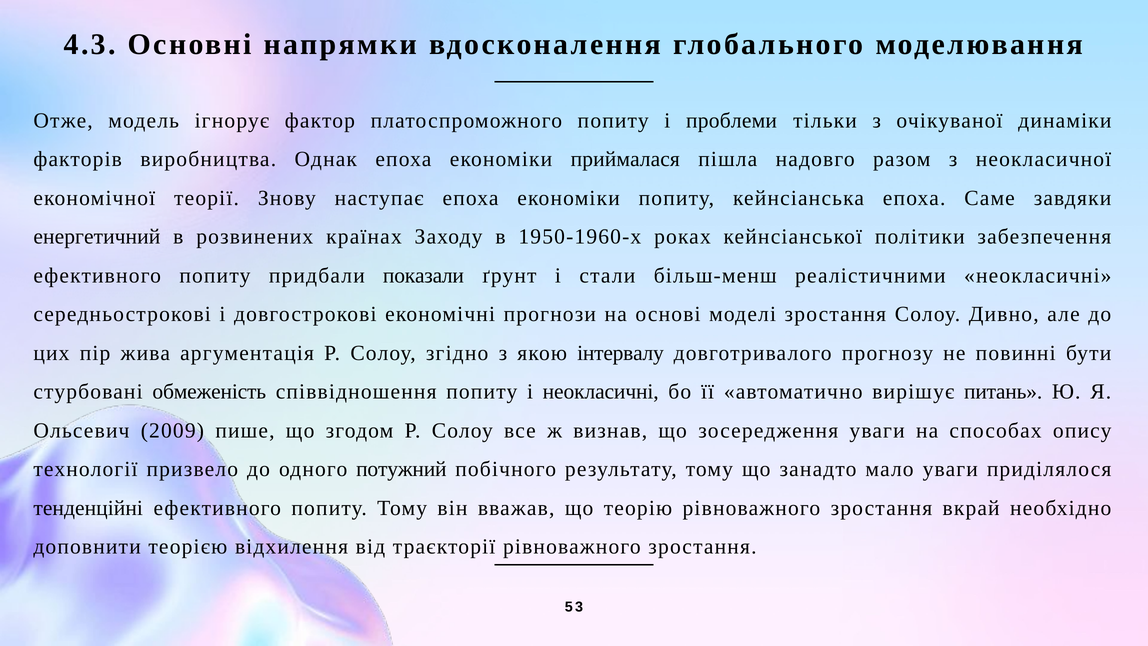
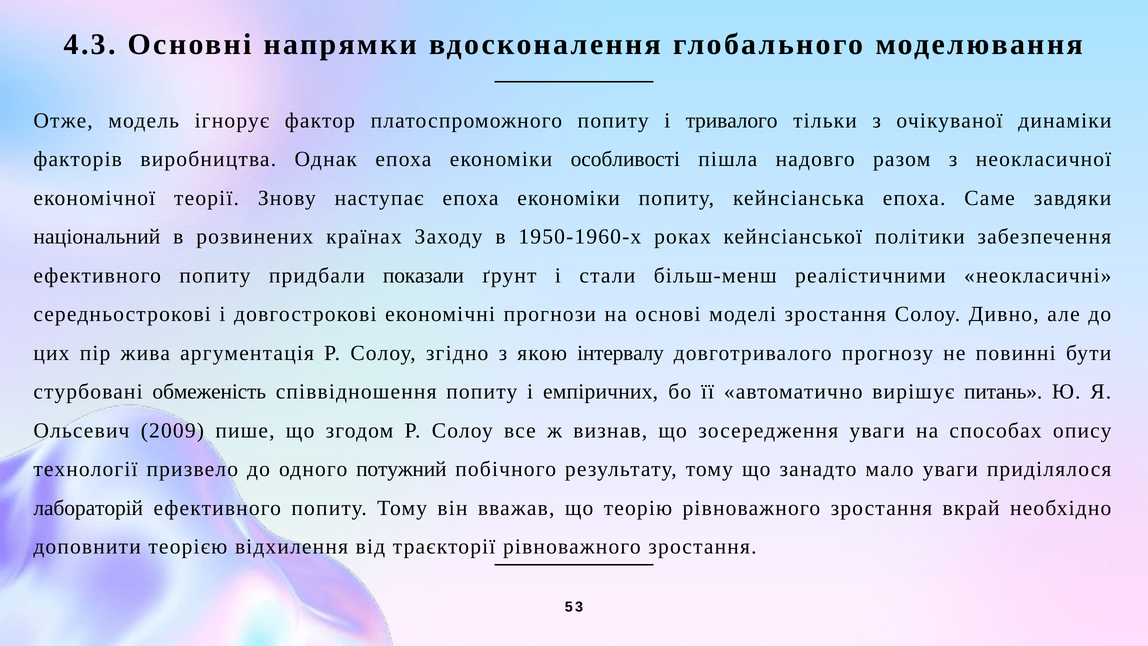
проблеми: проблеми -> тривалого
приймалася: приймалася -> особливості
енергетичний: енергетичний -> національний
і неокласичні: неокласичні -> емпіричних
тенденційні: тенденційні -> лабораторій
